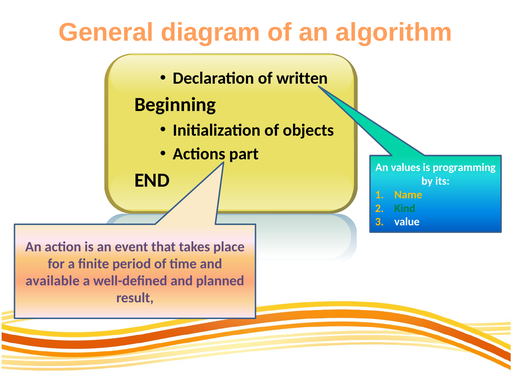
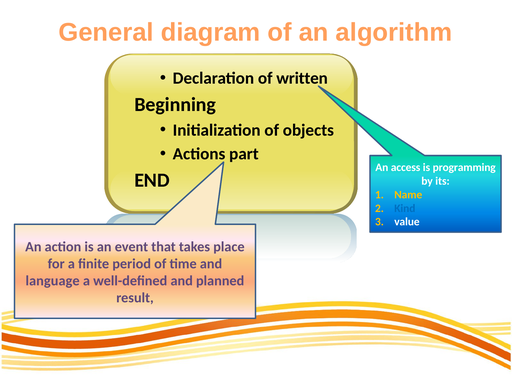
values: values -> access
Kind colour: green -> blue
available: available -> language
